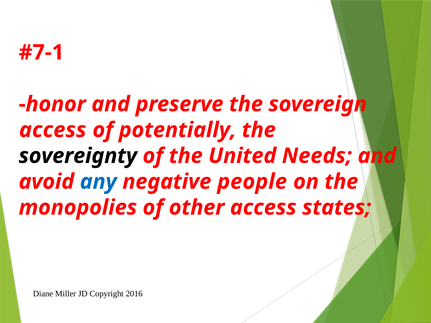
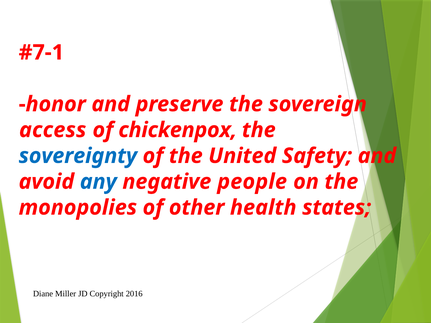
potentially: potentially -> chickenpox
sovereignty colour: black -> blue
Needs: Needs -> Safety
other access: access -> health
